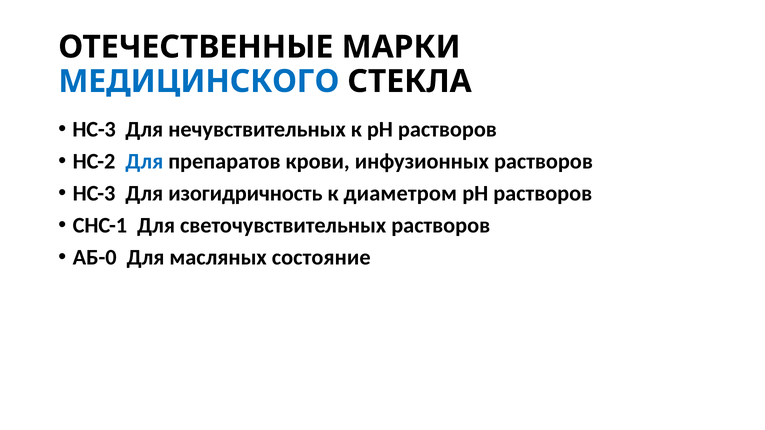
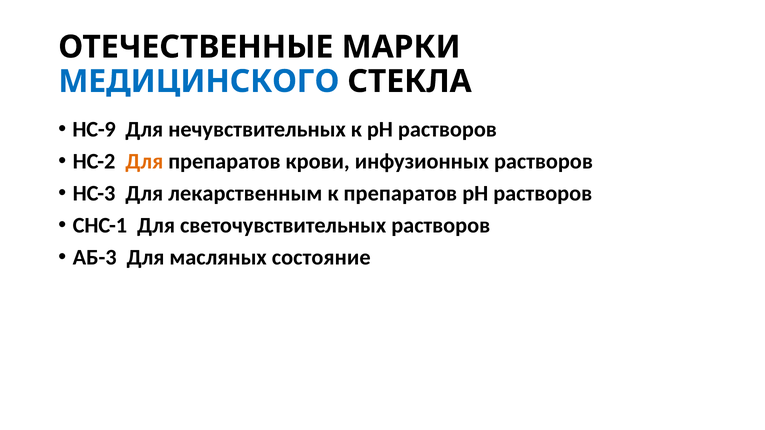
НС-3 at (94, 129): НС-3 -> НС-9
Для at (144, 161) colour: blue -> orange
изогидричность: изогидричность -> лекарственным
к диаметром: диаметром -> препаратов
АБ-0: АБ-0 -> АБ-3
